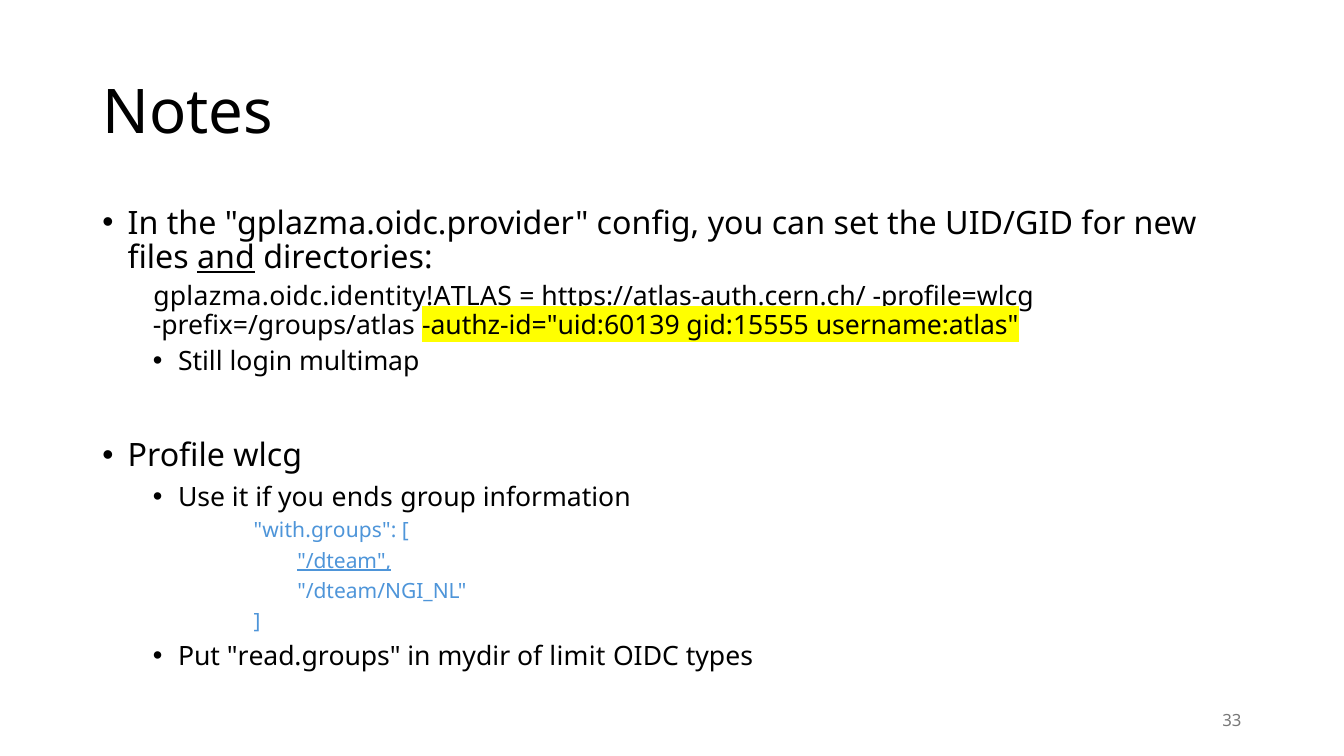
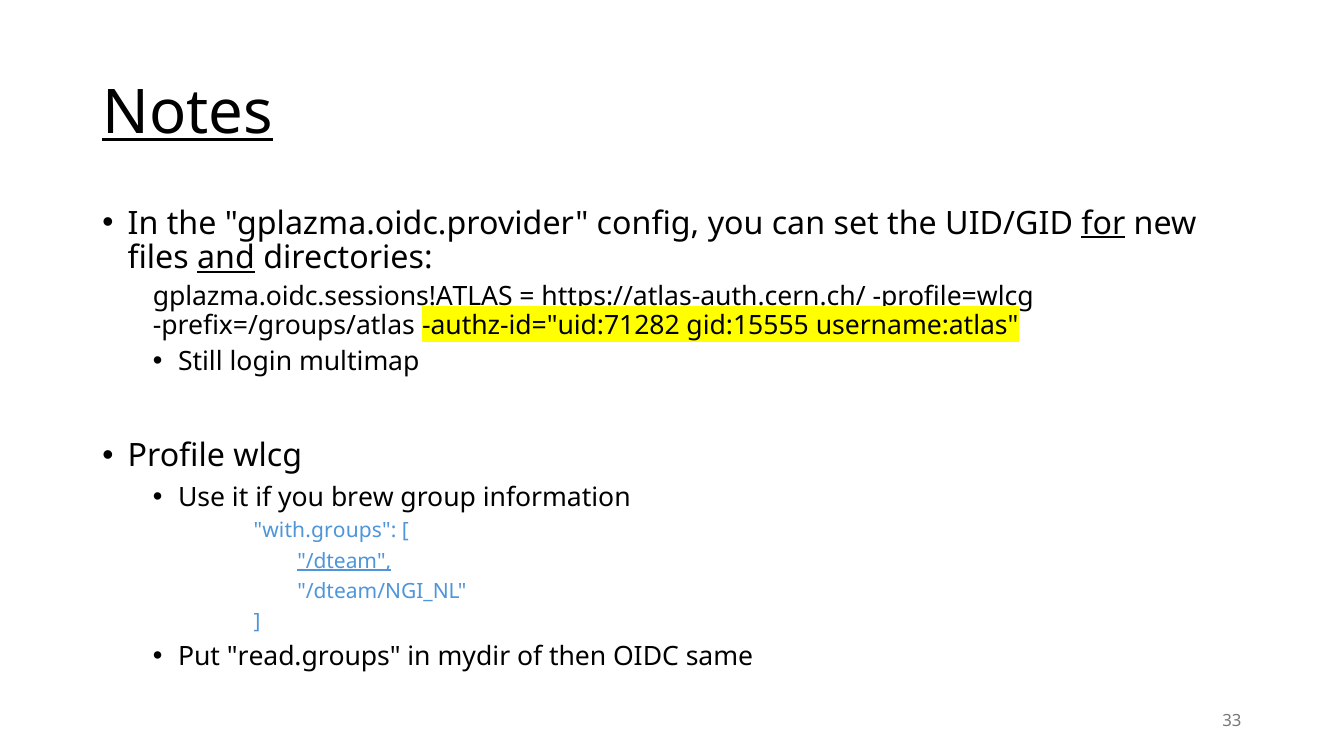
Notes underline: none -> present
for underline: none -> present
gplazma.oidc.identity!ATLAS: gplazma.oidc.identity!ATLAS -> gplazma.oidc.sessions!ATLAS
authz-id="uid:60139: authz-id="uid:60139 -> authz-id="uid:71282
ends: ends -> brew
limit: limit -> then
types: types -> same
